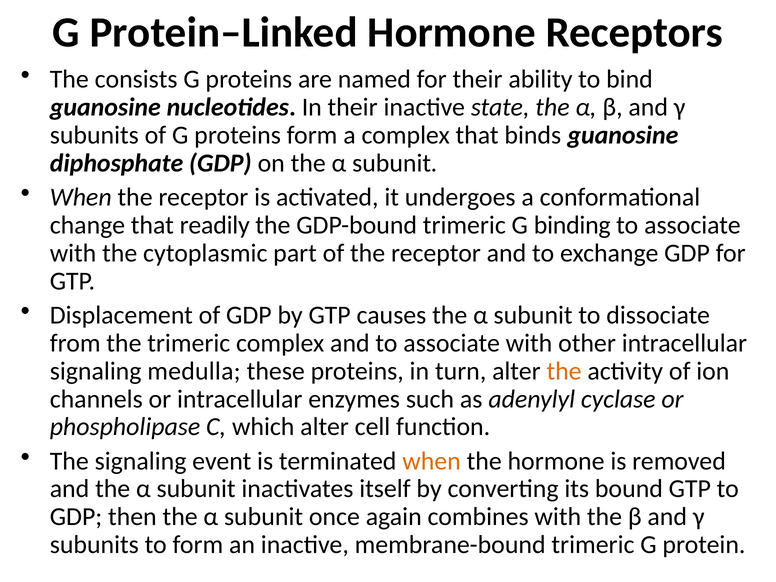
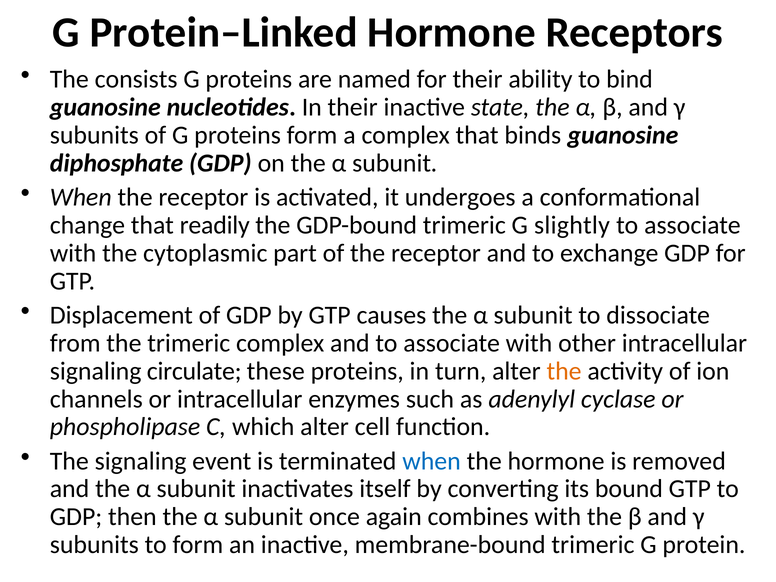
binding: binding -> slightly
medulla: medulla -> circulate
when at (432, 461) colour: orange -> blue
